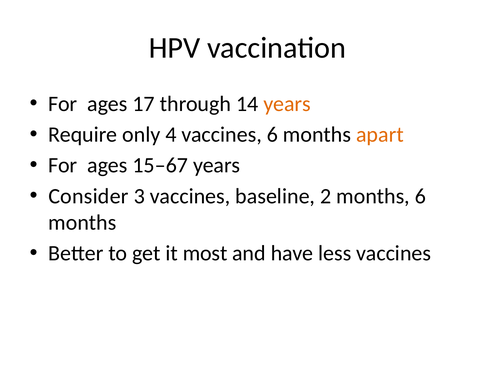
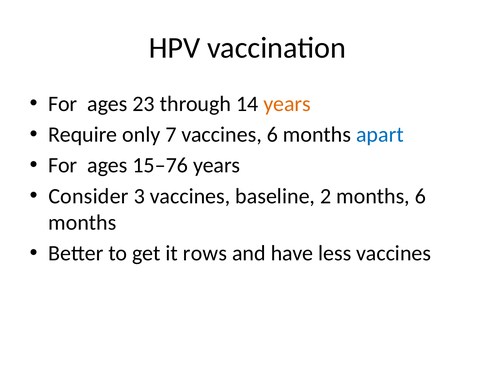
17: 17 -> 23
4: 4 -> 7
apart colour: orange -> blue
15–67: 15–67 -> 15–76
most: most -> rows
